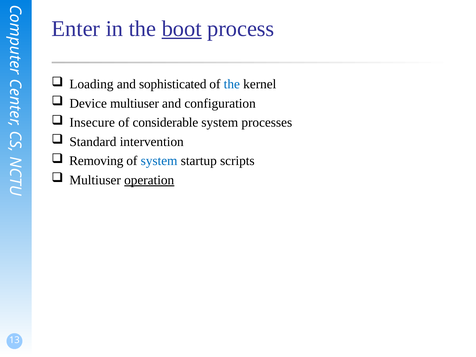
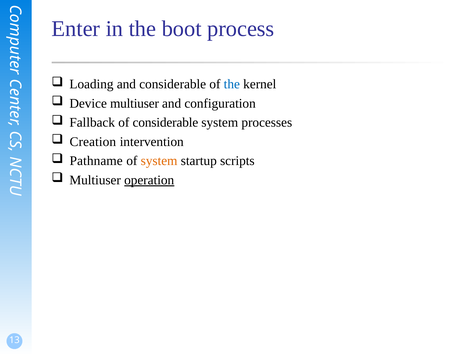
boot underline: present -> none
and sophisticated: sophisticated -> considerable
Insecure: Insecure -> Fallback
Standard: Standard -> Creation
Removing: Removing -> Pathname
system at (159, 161) colour: blue -> orange
